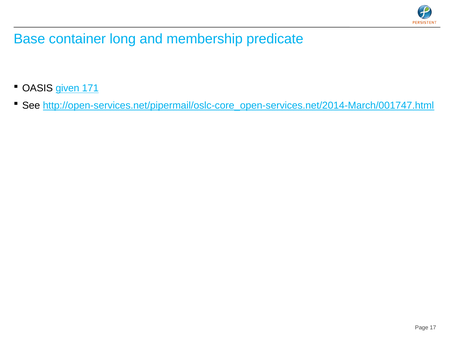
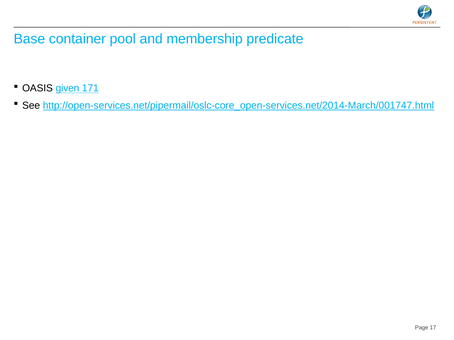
long: long -> pool
